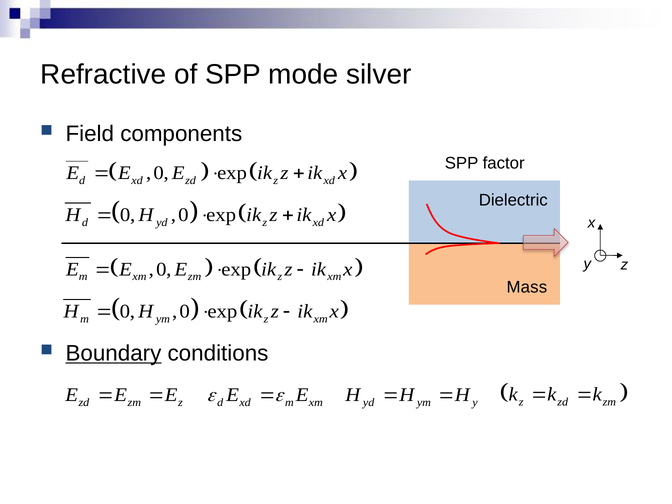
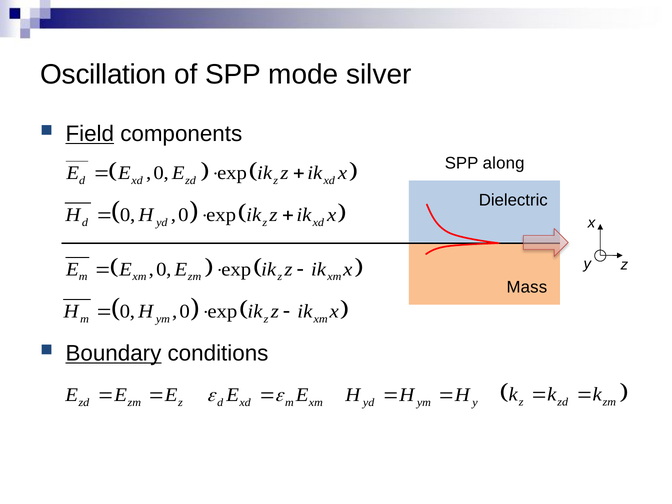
Refractive: Refractive -> Oscillation
Field underline: none -> present
factor: factor -> along
